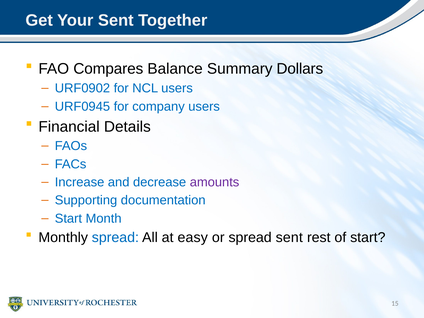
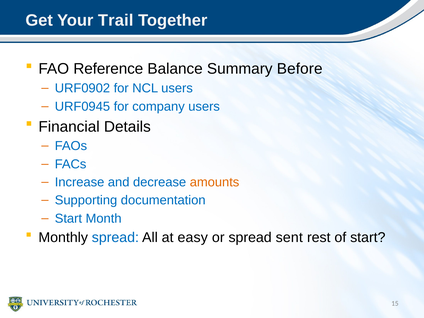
Your Sent: Sent -> Trail
Compares: Compares -> Reference
Dollars: Dollars -> Before
amounts colour: purple -> orange
